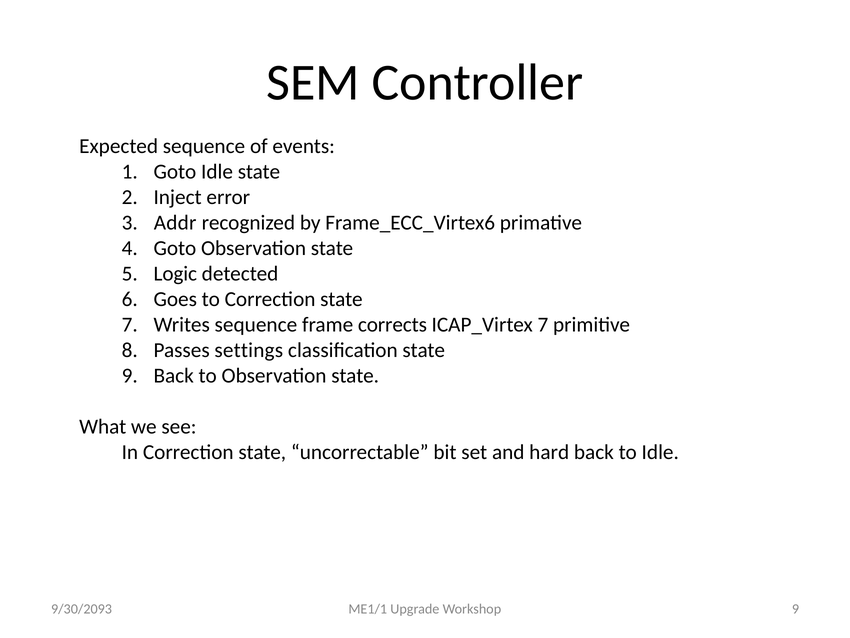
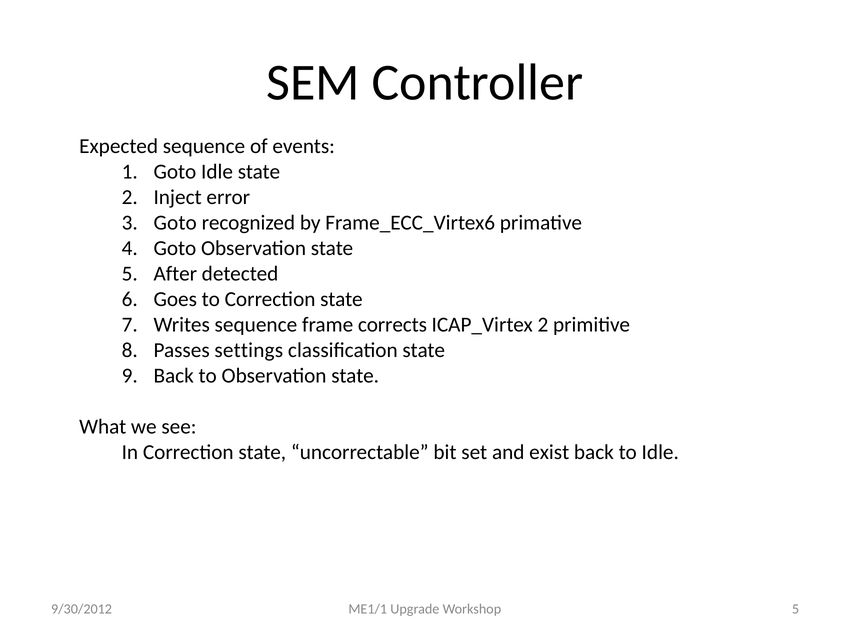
Addr at (175, 222): Addr -> Goto
Logic: Logic -> After
ICAP_Virtex 7: 7 -> 2
hard: hard -> exist
Workshop 9: 9 -> 5
9/30/2093: 9/30/2093 -> 9/30/2012
